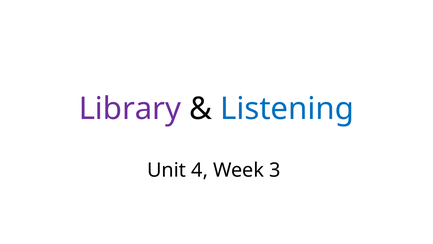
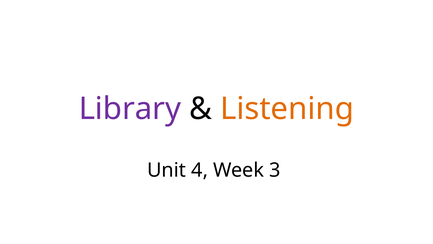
Listening colour: blue -> orange
